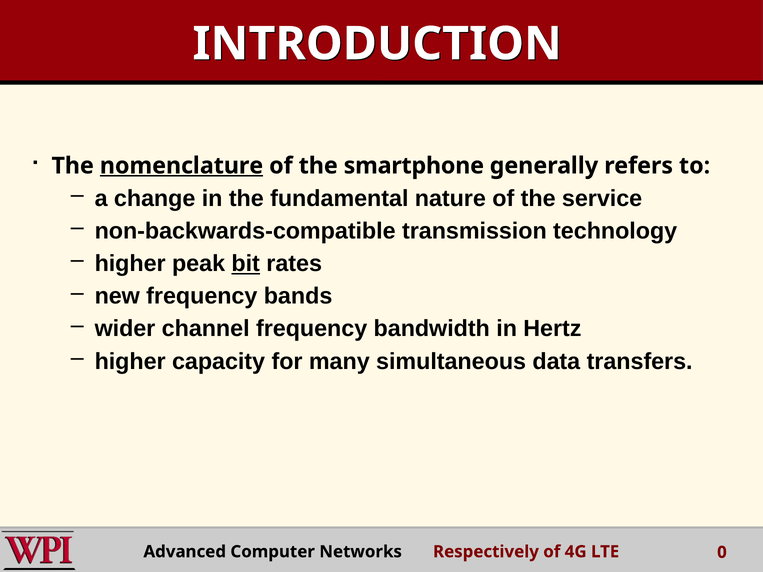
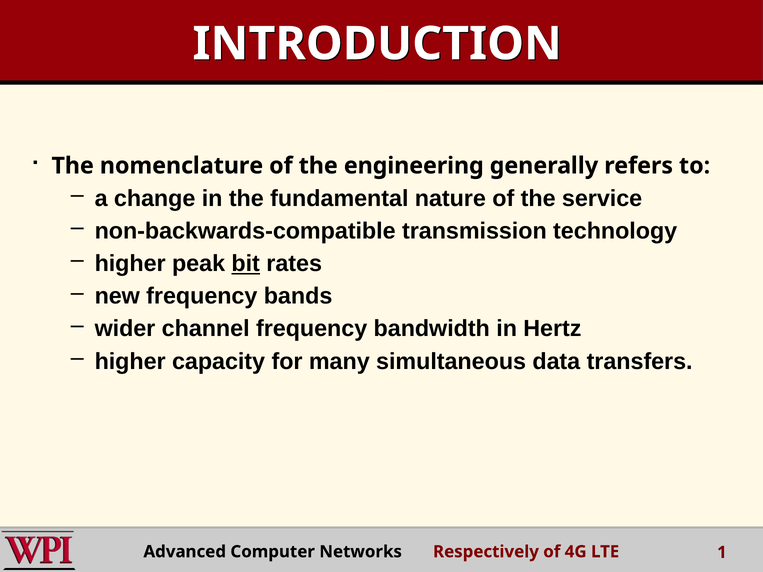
nomenclature underline: present -> none
smartphone: smartphone -> engineering
0: 0 -> 1
